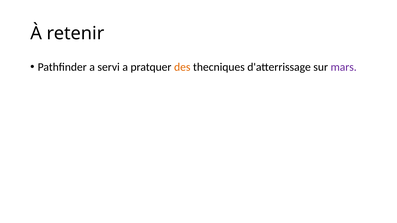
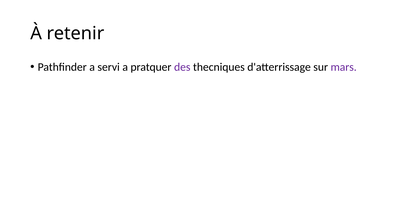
des colour: orange -> purple
